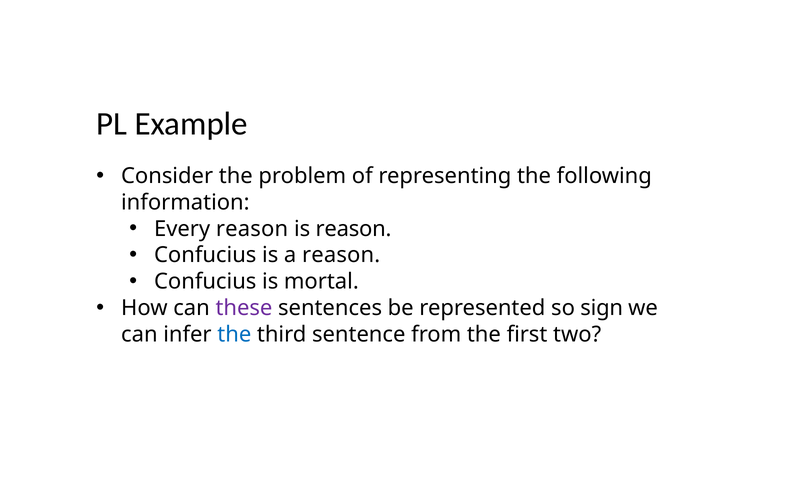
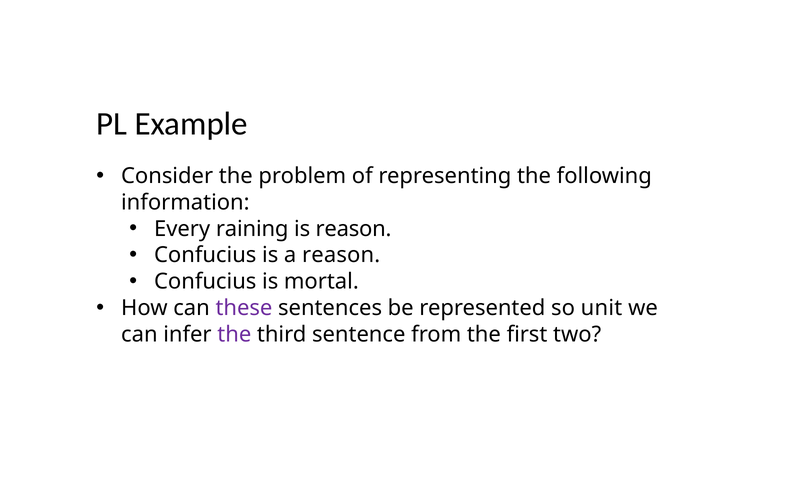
Every reason: reason -> raining
sign: sign -> unit
the at (234, 334) colour: blue -> purple
